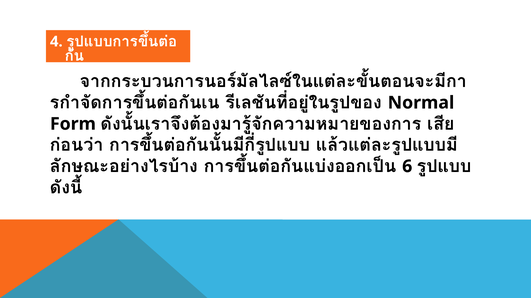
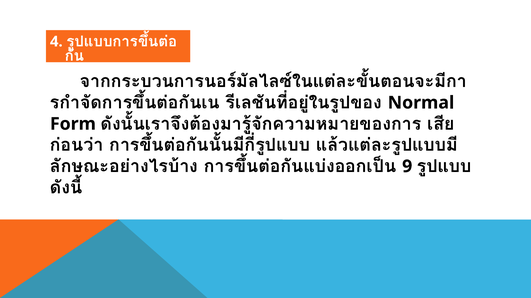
6: 6 -> 9
